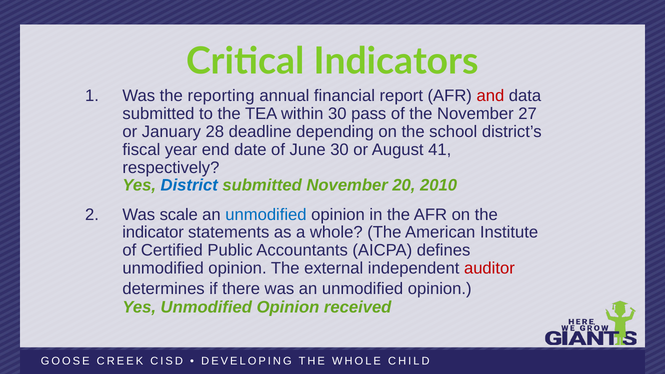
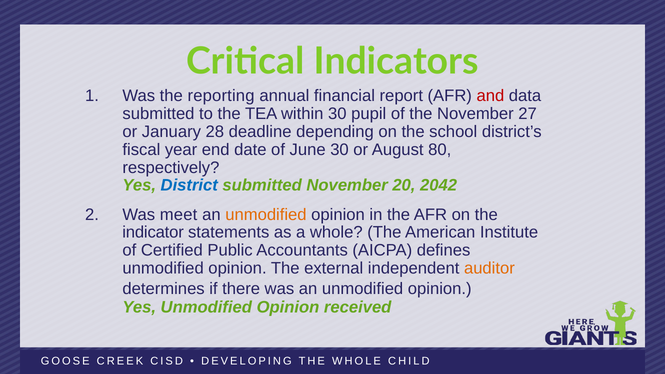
pass: pass -> pupil
41: 41 -> 80
2010: 2010 -> 2042
scale: scale -> meet
unmodified at (266, 215) colour: blue -> orange
auditor colour: red -> orange
